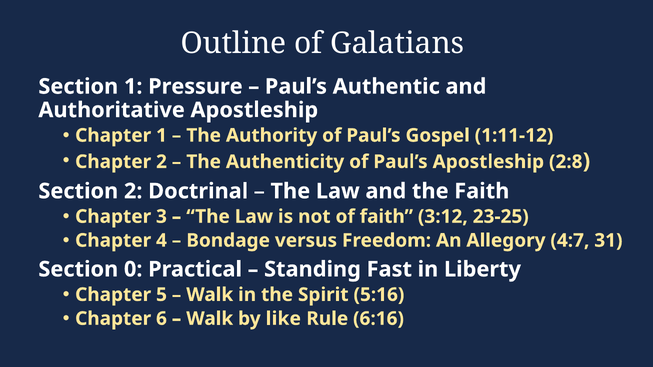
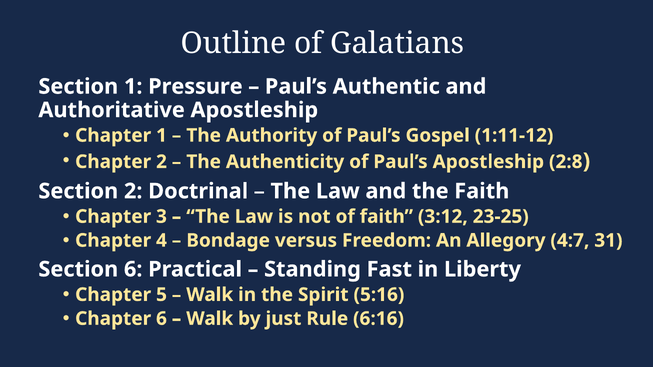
Section 0: 0 -> 6
like: like -> just
